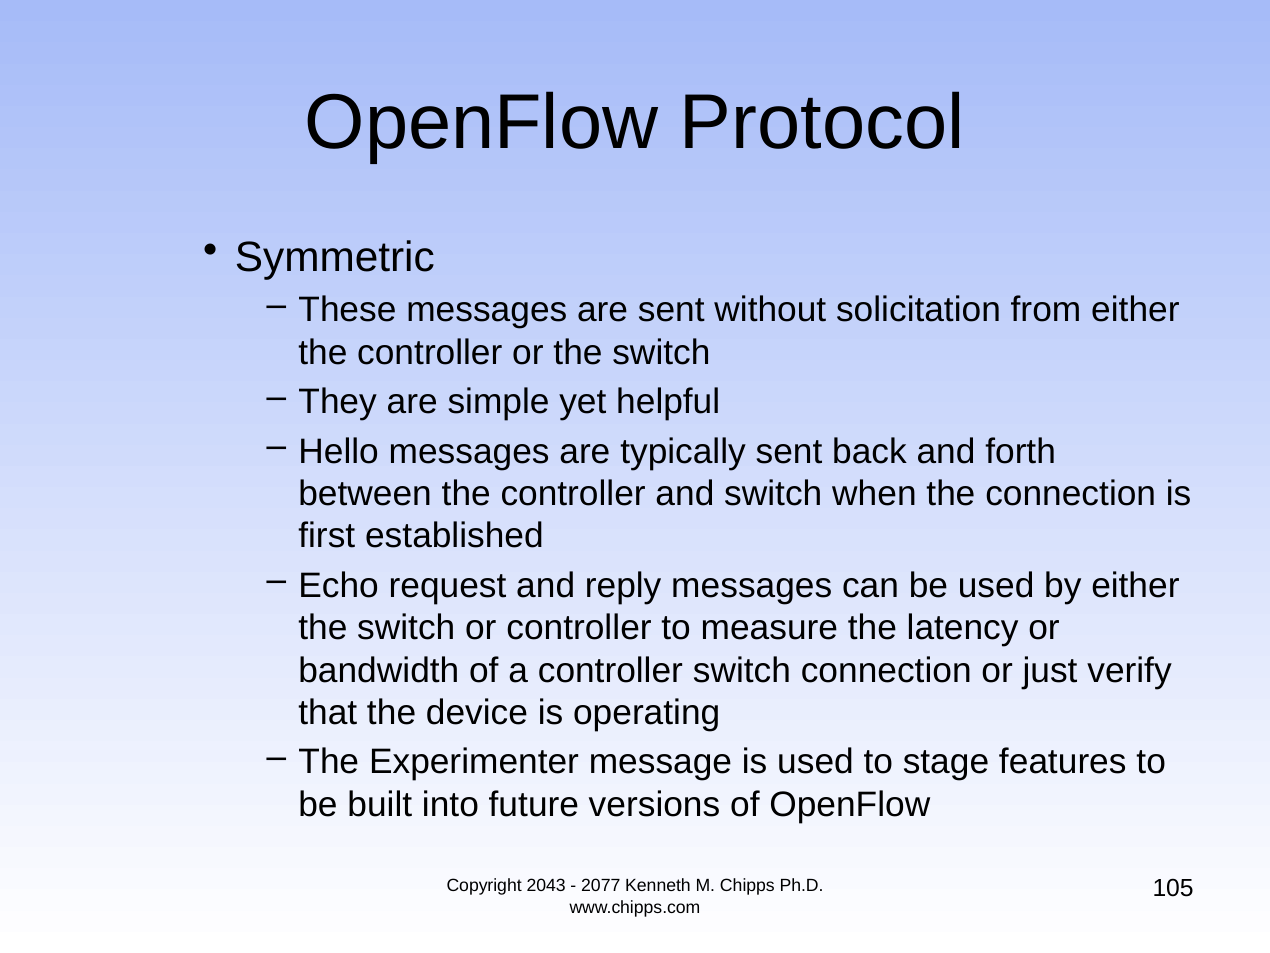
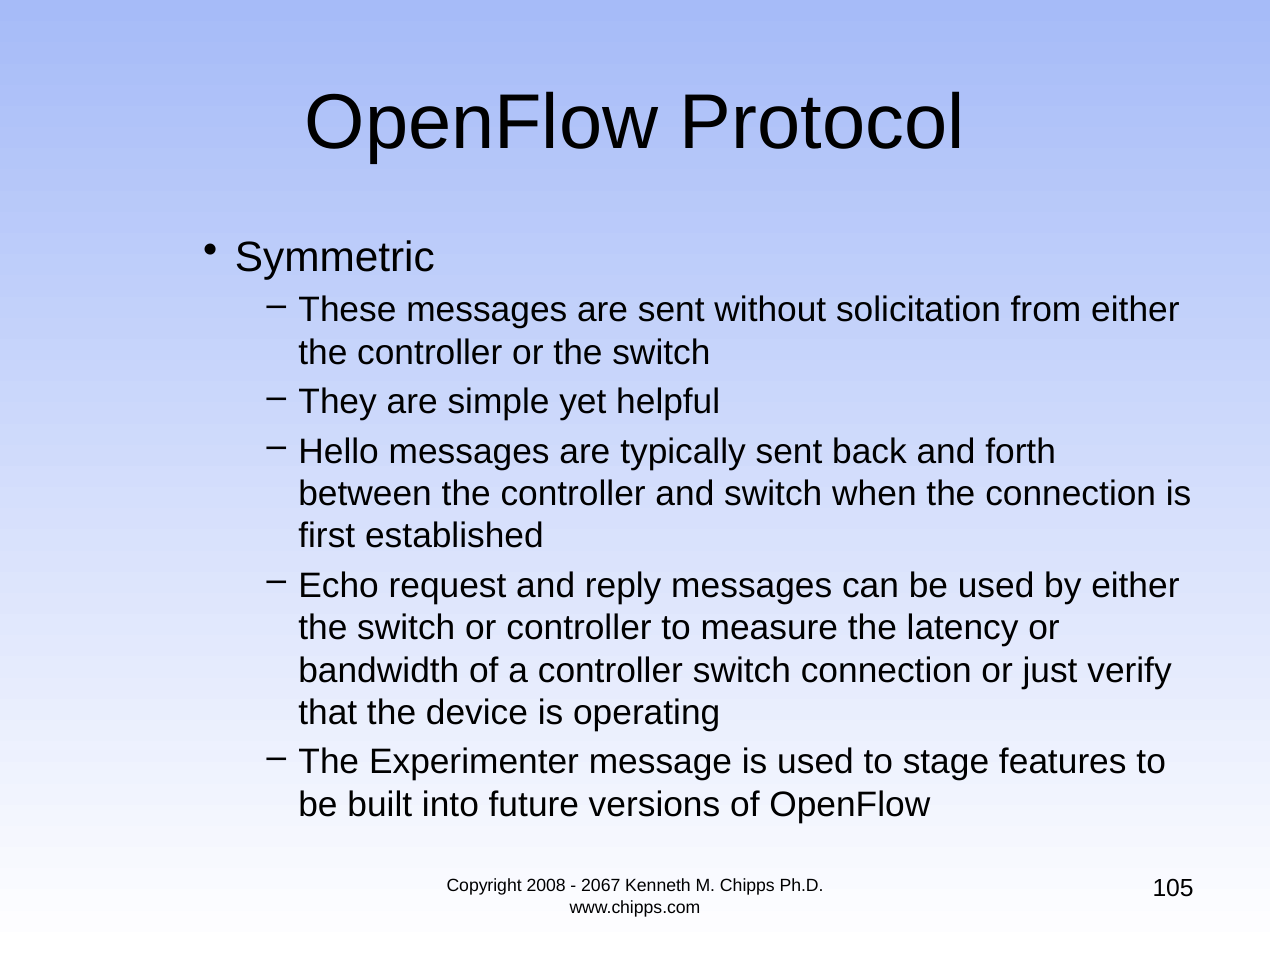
2043: 2043 -> 2008
2077: 2077 -> 2067
